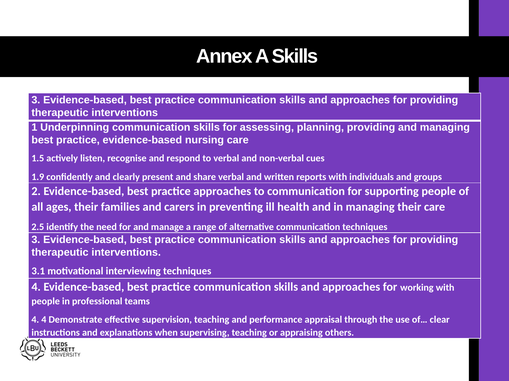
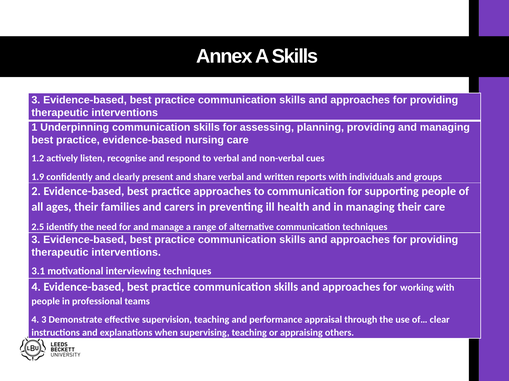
1.5: 1.5 -> 1.2
4 4: 4 -> 3
